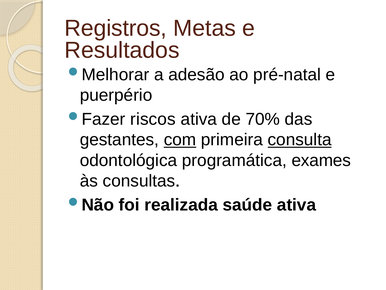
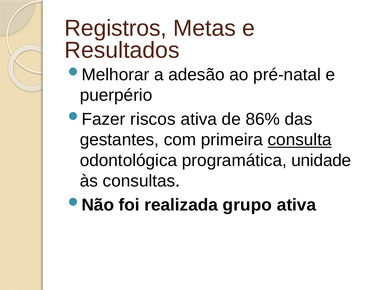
70%: 70% -> 86%
com underline: present -> none
exames: exames -> unidade
saúde: saúde -> grupo
